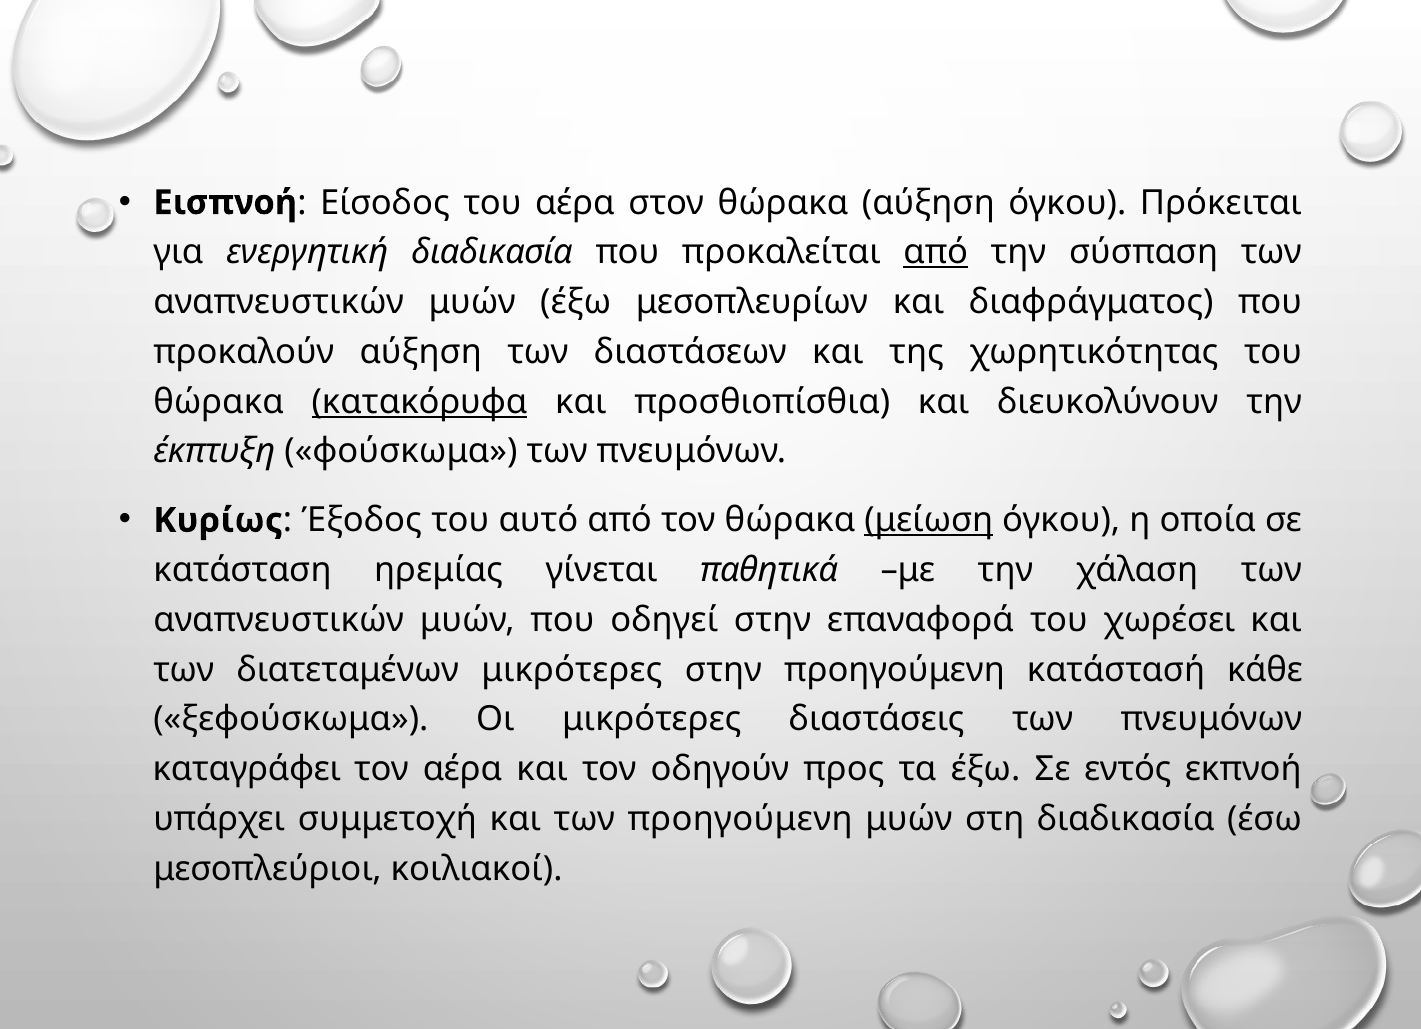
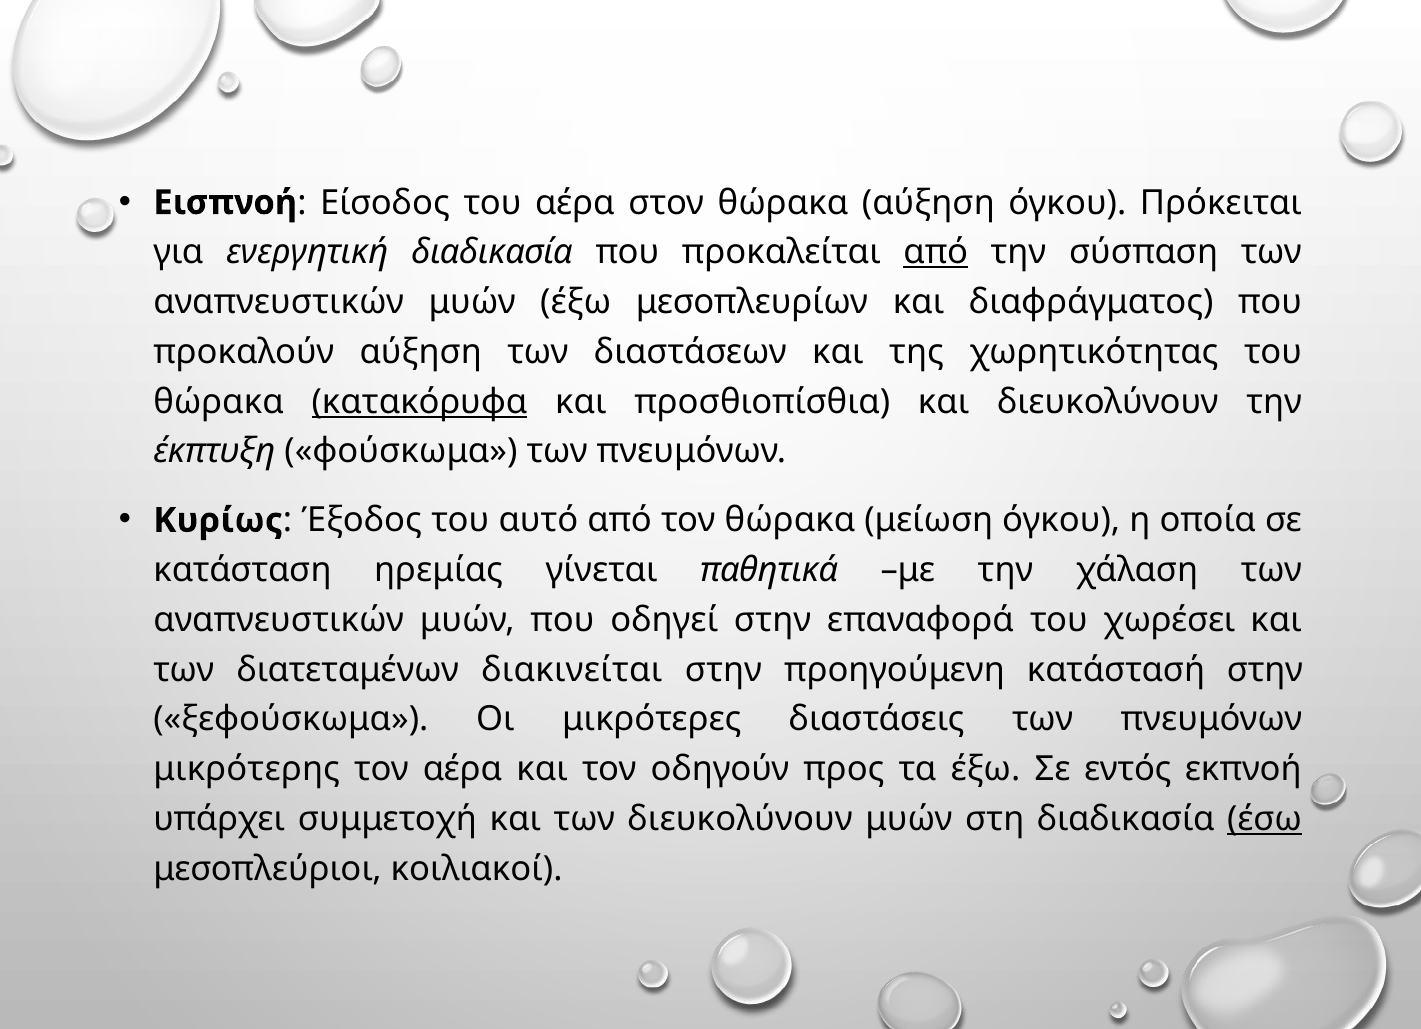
μείωση underline: present -> none
διατεταμένων μικρότερες: μικρότερες -> διακινείται
κατάστασή κάθε: κάθε -> στην
καταγράφει: καταγράφει -> μικρότερης
των προηγούμενη: προηγούμενη -> διευκολύνουν
έσω underline: none -> present
